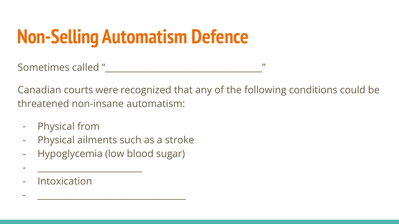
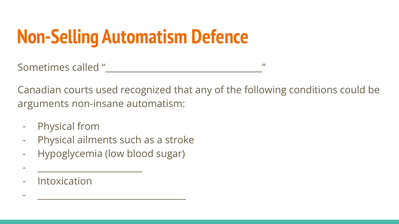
were: were -> used
threatened: threatened -> arguments
